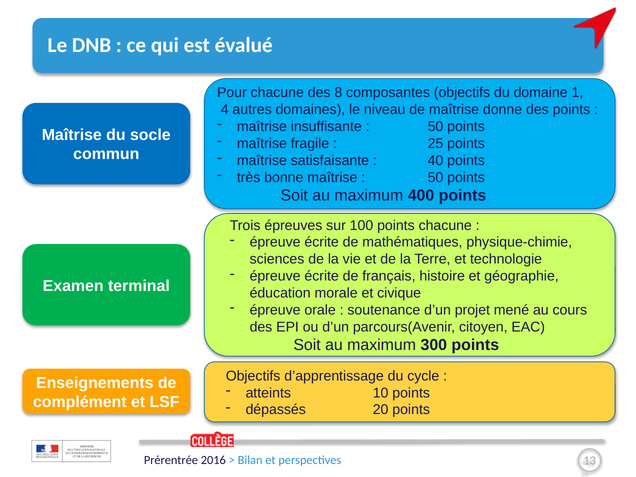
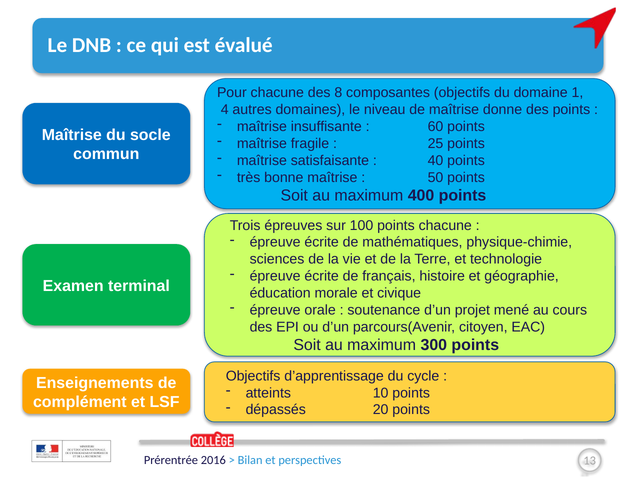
50 at (436, 127): 50 -> 60
